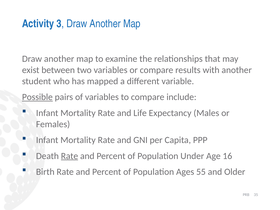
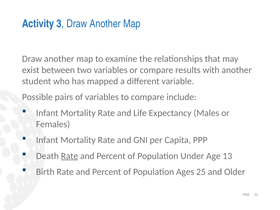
Possible underline: present -> none
16: 16 -> 13
55: 55 -> 25
